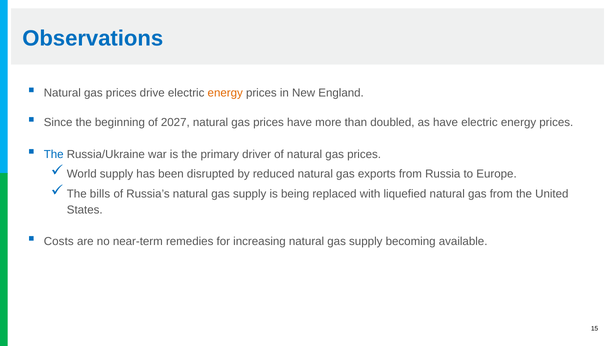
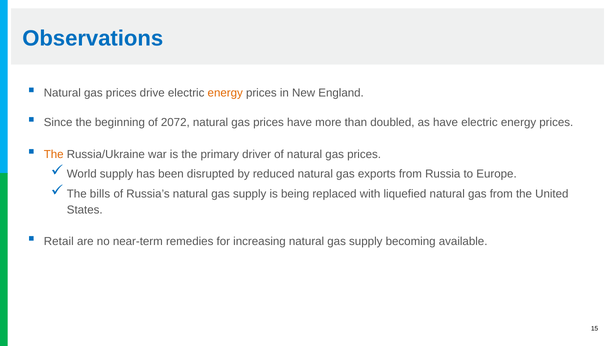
2027: 2027 -> 2072
The at (54, 154) colour: blue -> orange
Costs: Costs -> Retail
